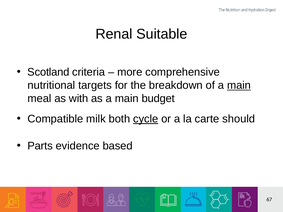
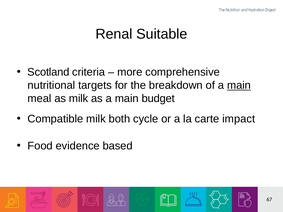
as with: with -> milk
cycle underline: present -> none
should: should -> impact
Parts: Parts -> Food
